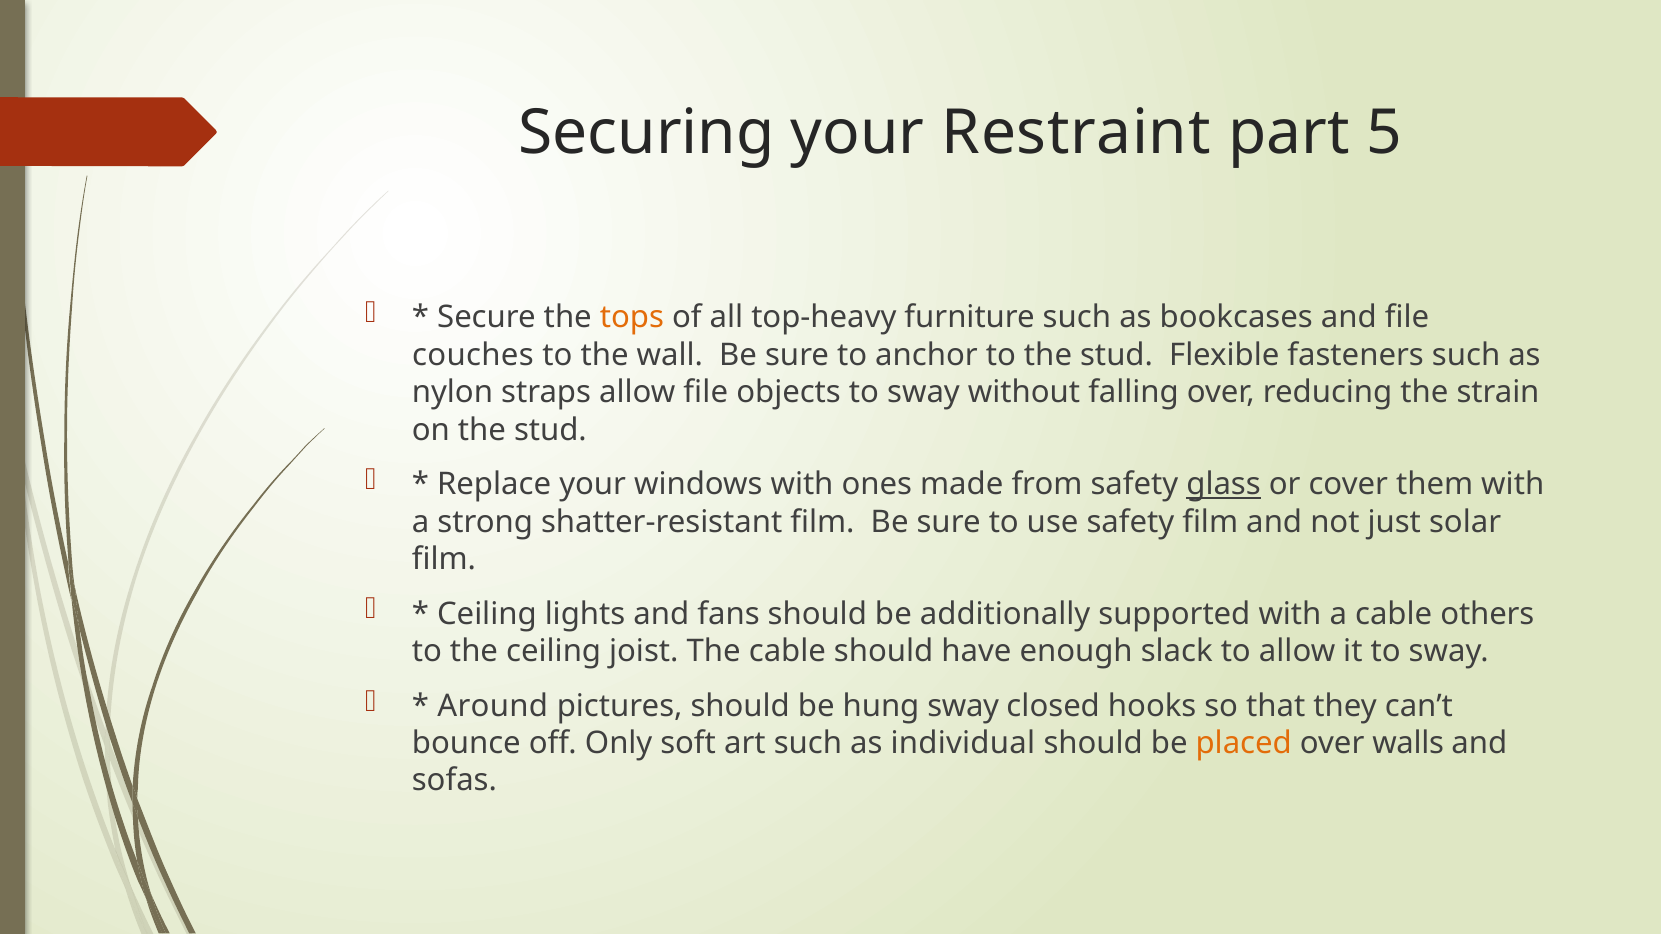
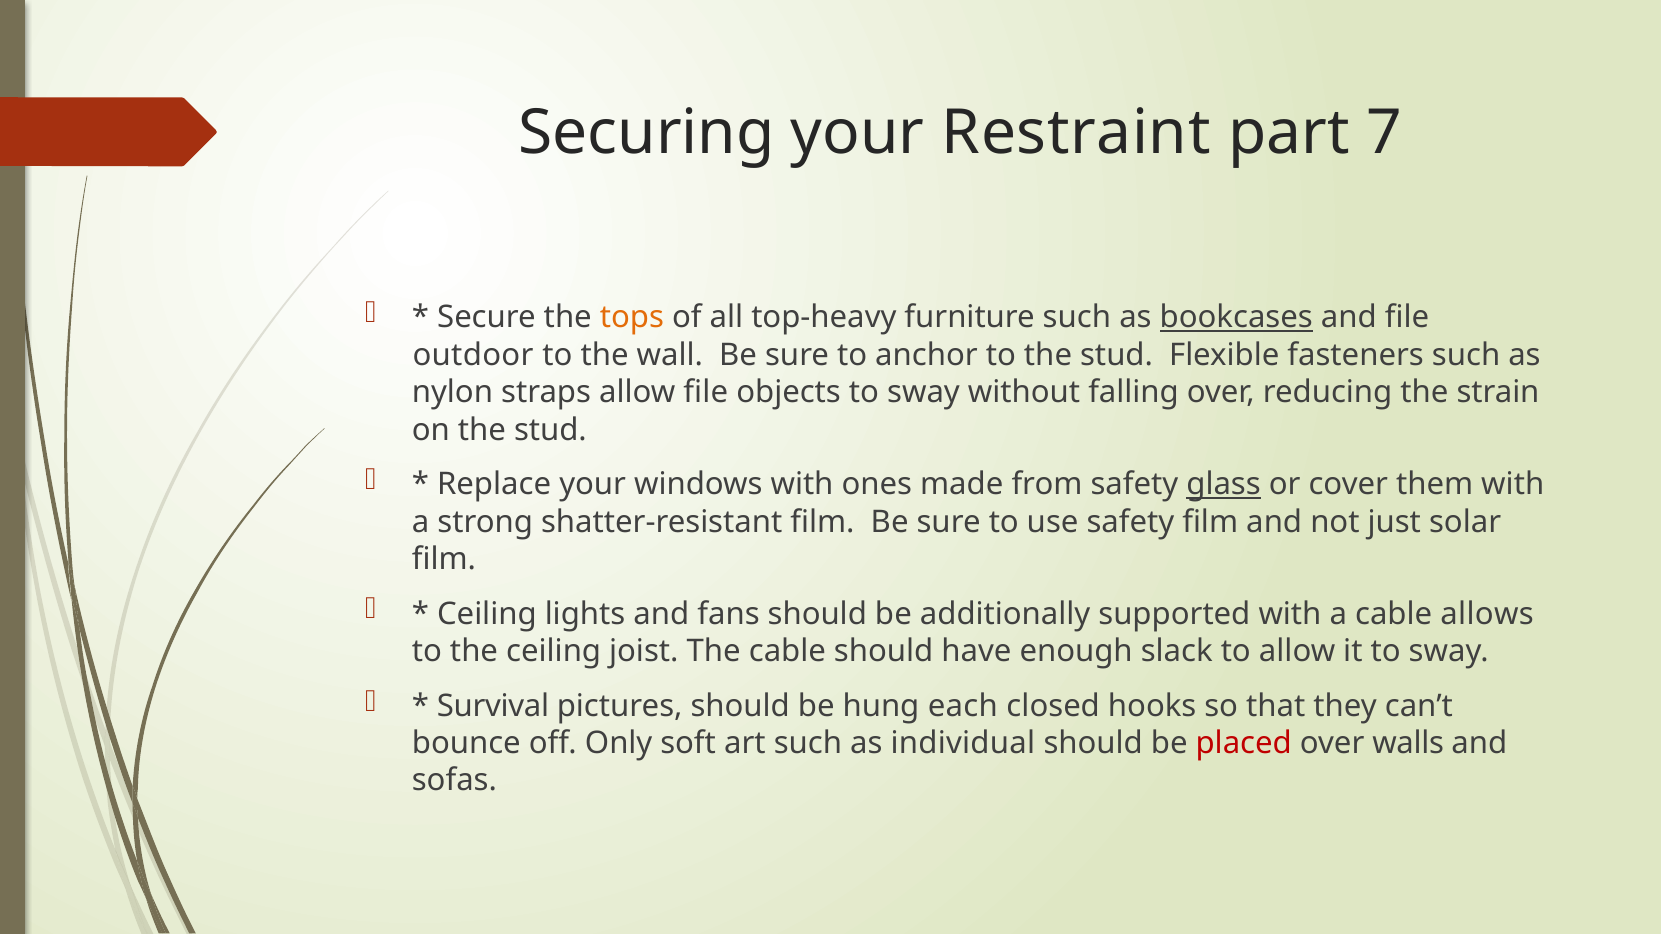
5: 5 -> 7
bookcases underline: none -> present
couches: couches -> outdoor
others: others -> allows
Around: Around -> Survival
hung sway: sway -> each
placed colour: orange -> red
